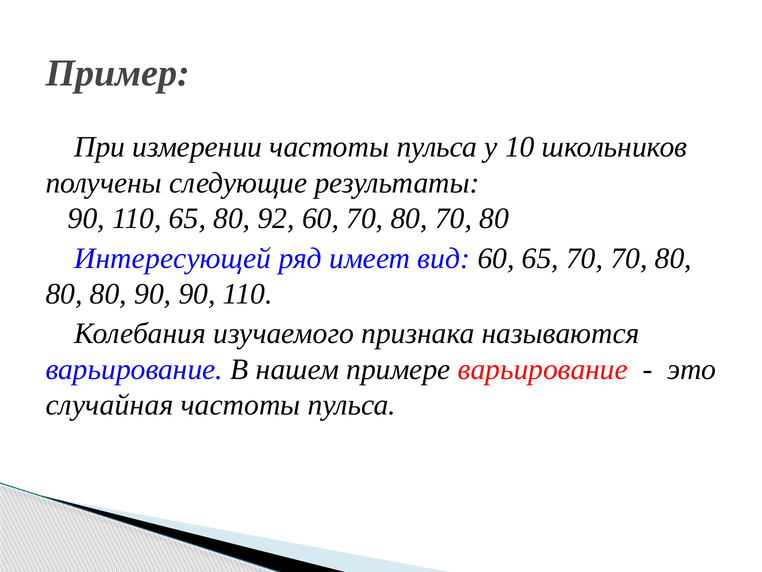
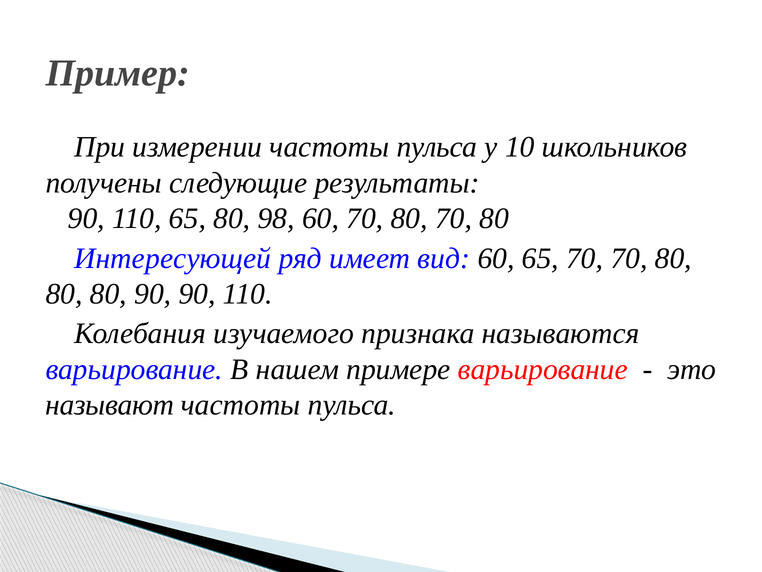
92: 92 -> 98
случайная: случайная -> называют
